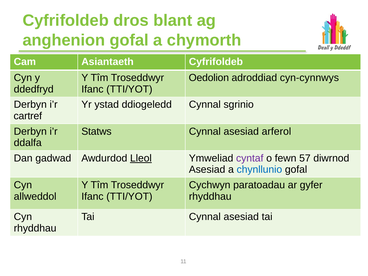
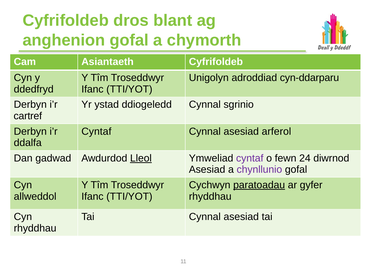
Oedolion: Oedolion -> Unigolyn
cyn-cynnwys: cyn-cynnwys -> cyn-ddarparu
Statws at (96, 131): Statws -> Cyntaf
57: 57 -> 24
chynllunio colour: blue -> purple
paratoadau underline: none -> present
